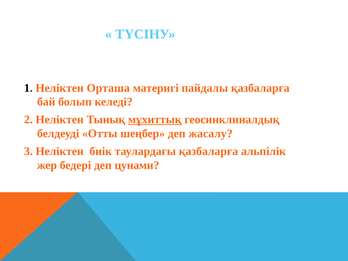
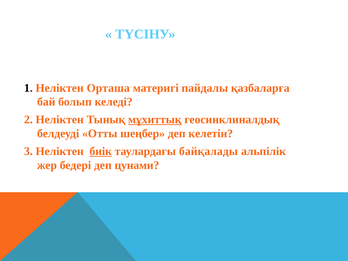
жасалу: жасалу -> келетін
биік underline: none -> present
таулардағы қазбаларға: қазбаларға -> байқалады
